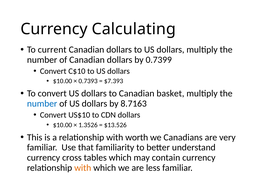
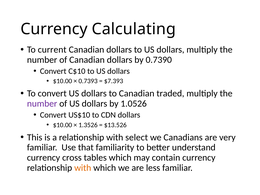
0.7399: 0.7399 -> 0.7390
basket: basket -> traded
number at (42, 104) colour: blue -> purple
8.7163: 8.7163 -> 1.0526
worth: worth -> select
